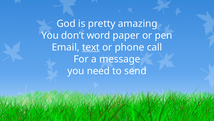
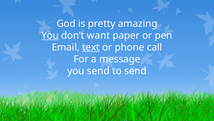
You at (50, 35) underline: none -> present
word: word -> want
you need: need -> send
